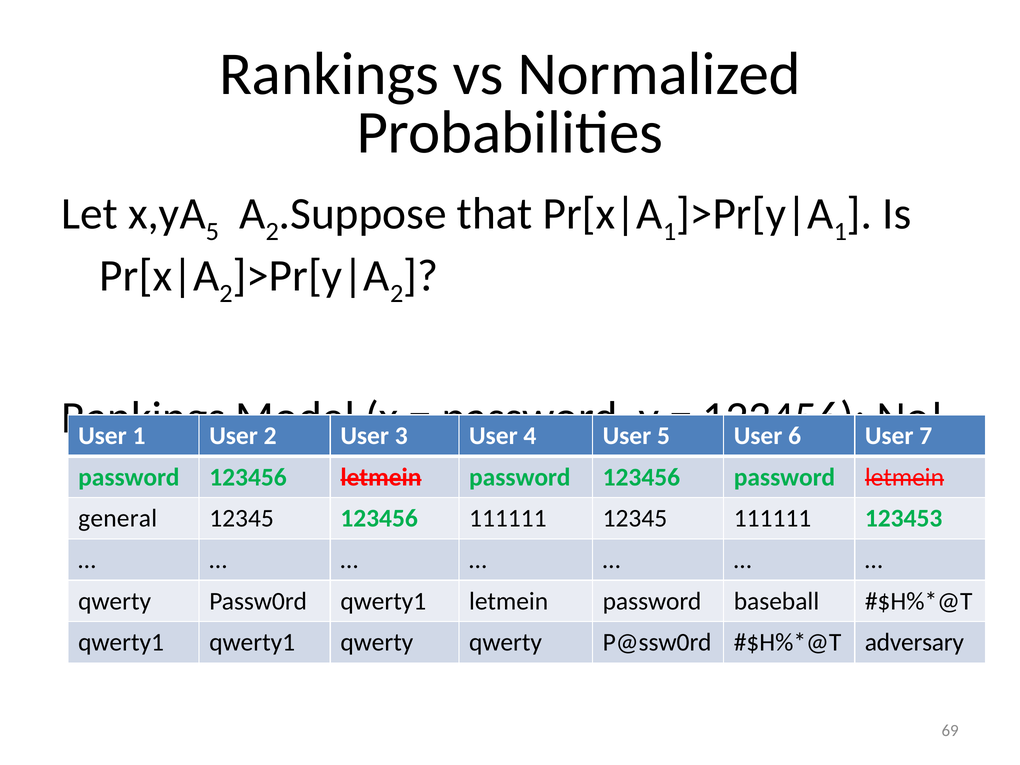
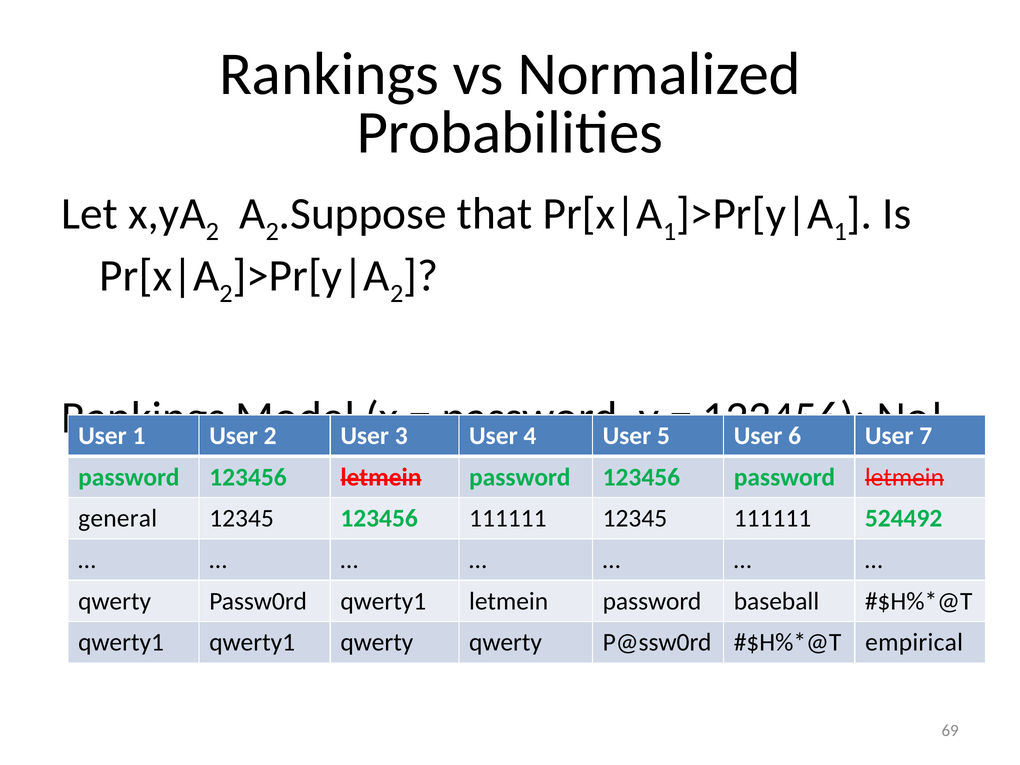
5 at (212, 232): 5 -> 2
123453: 123453 -> 524492
adversary: adversary -> empirical
